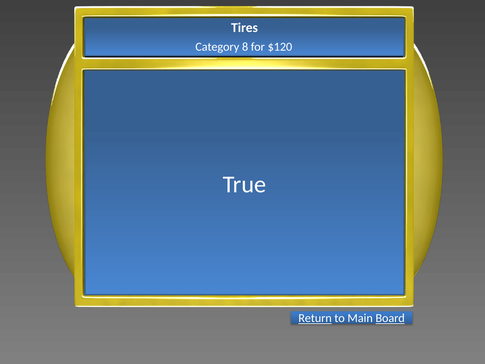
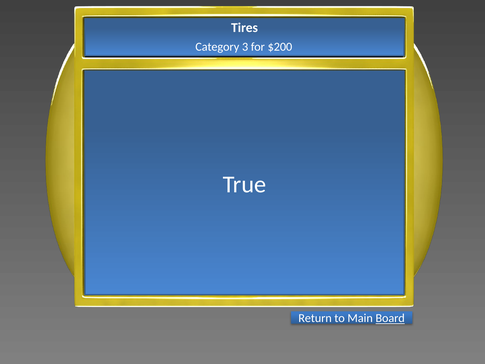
8: 8 -> 3
$120: $120 -> $200
Return underline: present -> none
